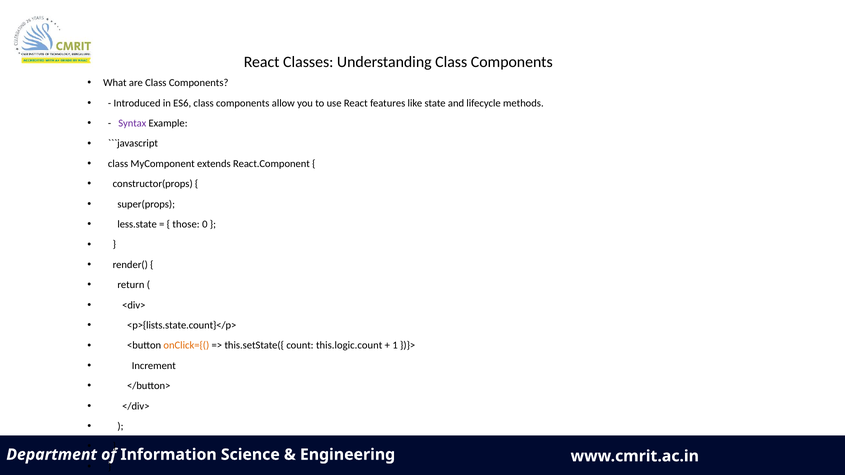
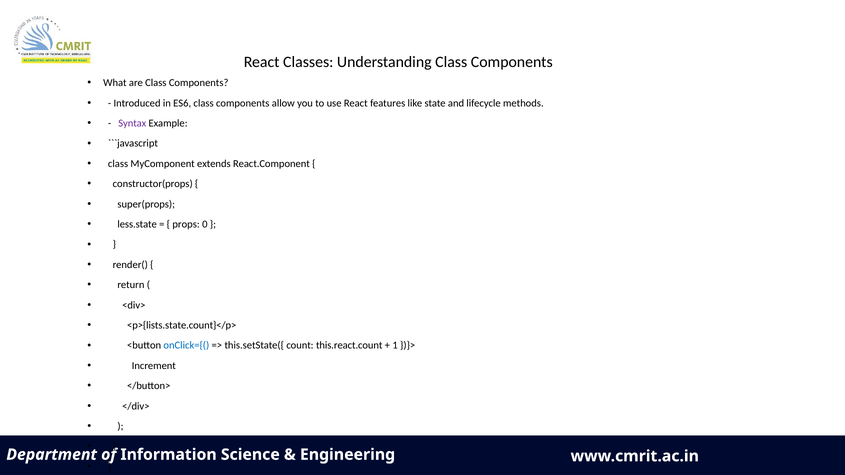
those: those -> props
onClick={( colour: orange -> blue
this.logic.count: this.logic.count -> this.react.count
